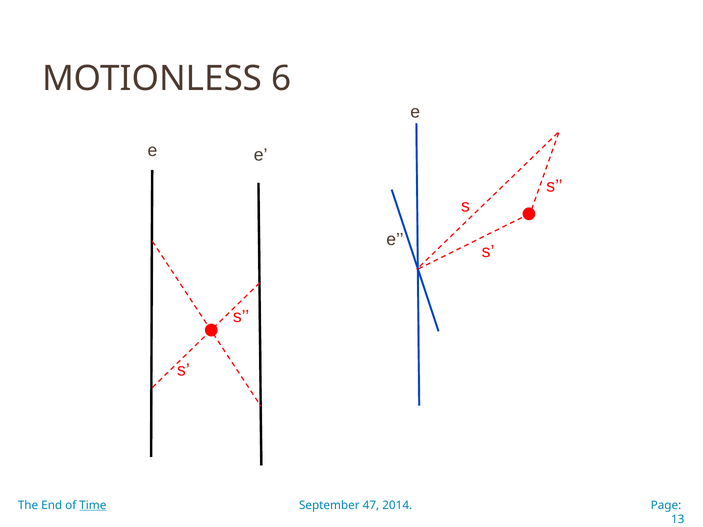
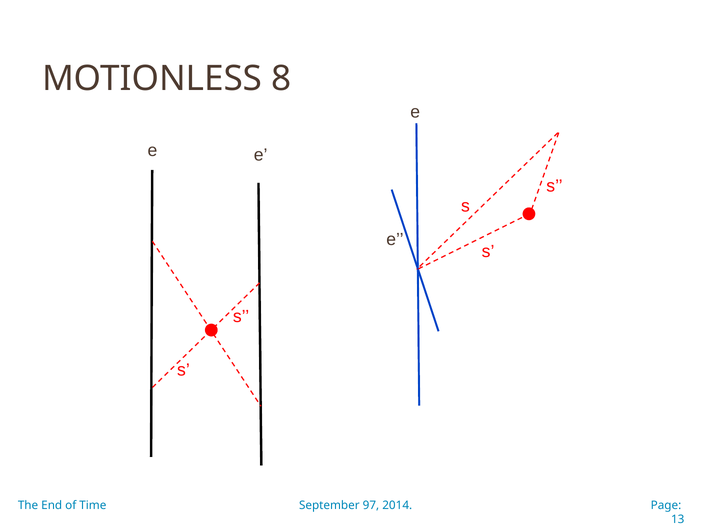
6: 6 -> 8
Time underline: present -> none
47: 47 -> 97
